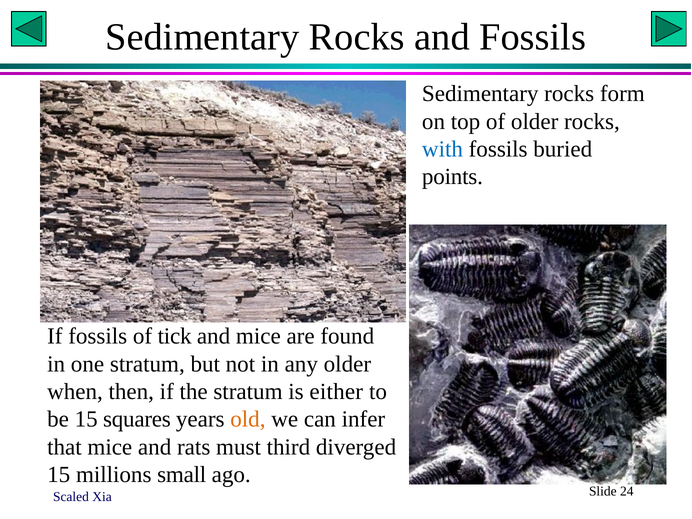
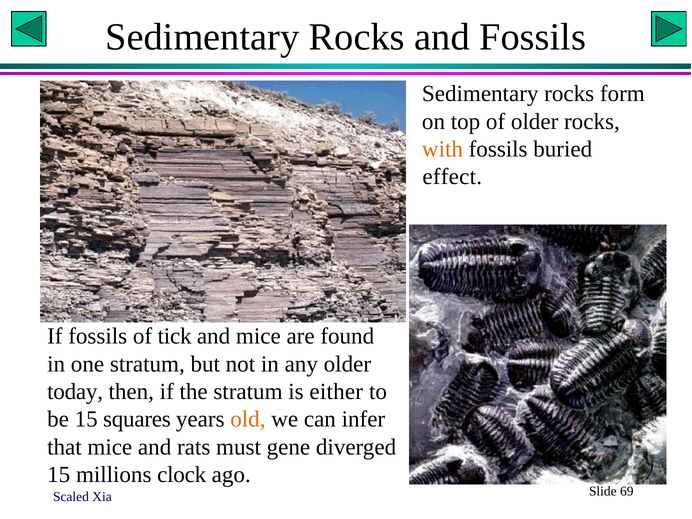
with colour: blue -> orange
points: points -> effect
when: when -> today
third: third -> gene
small: small -> clock
24: 24 -> 69
